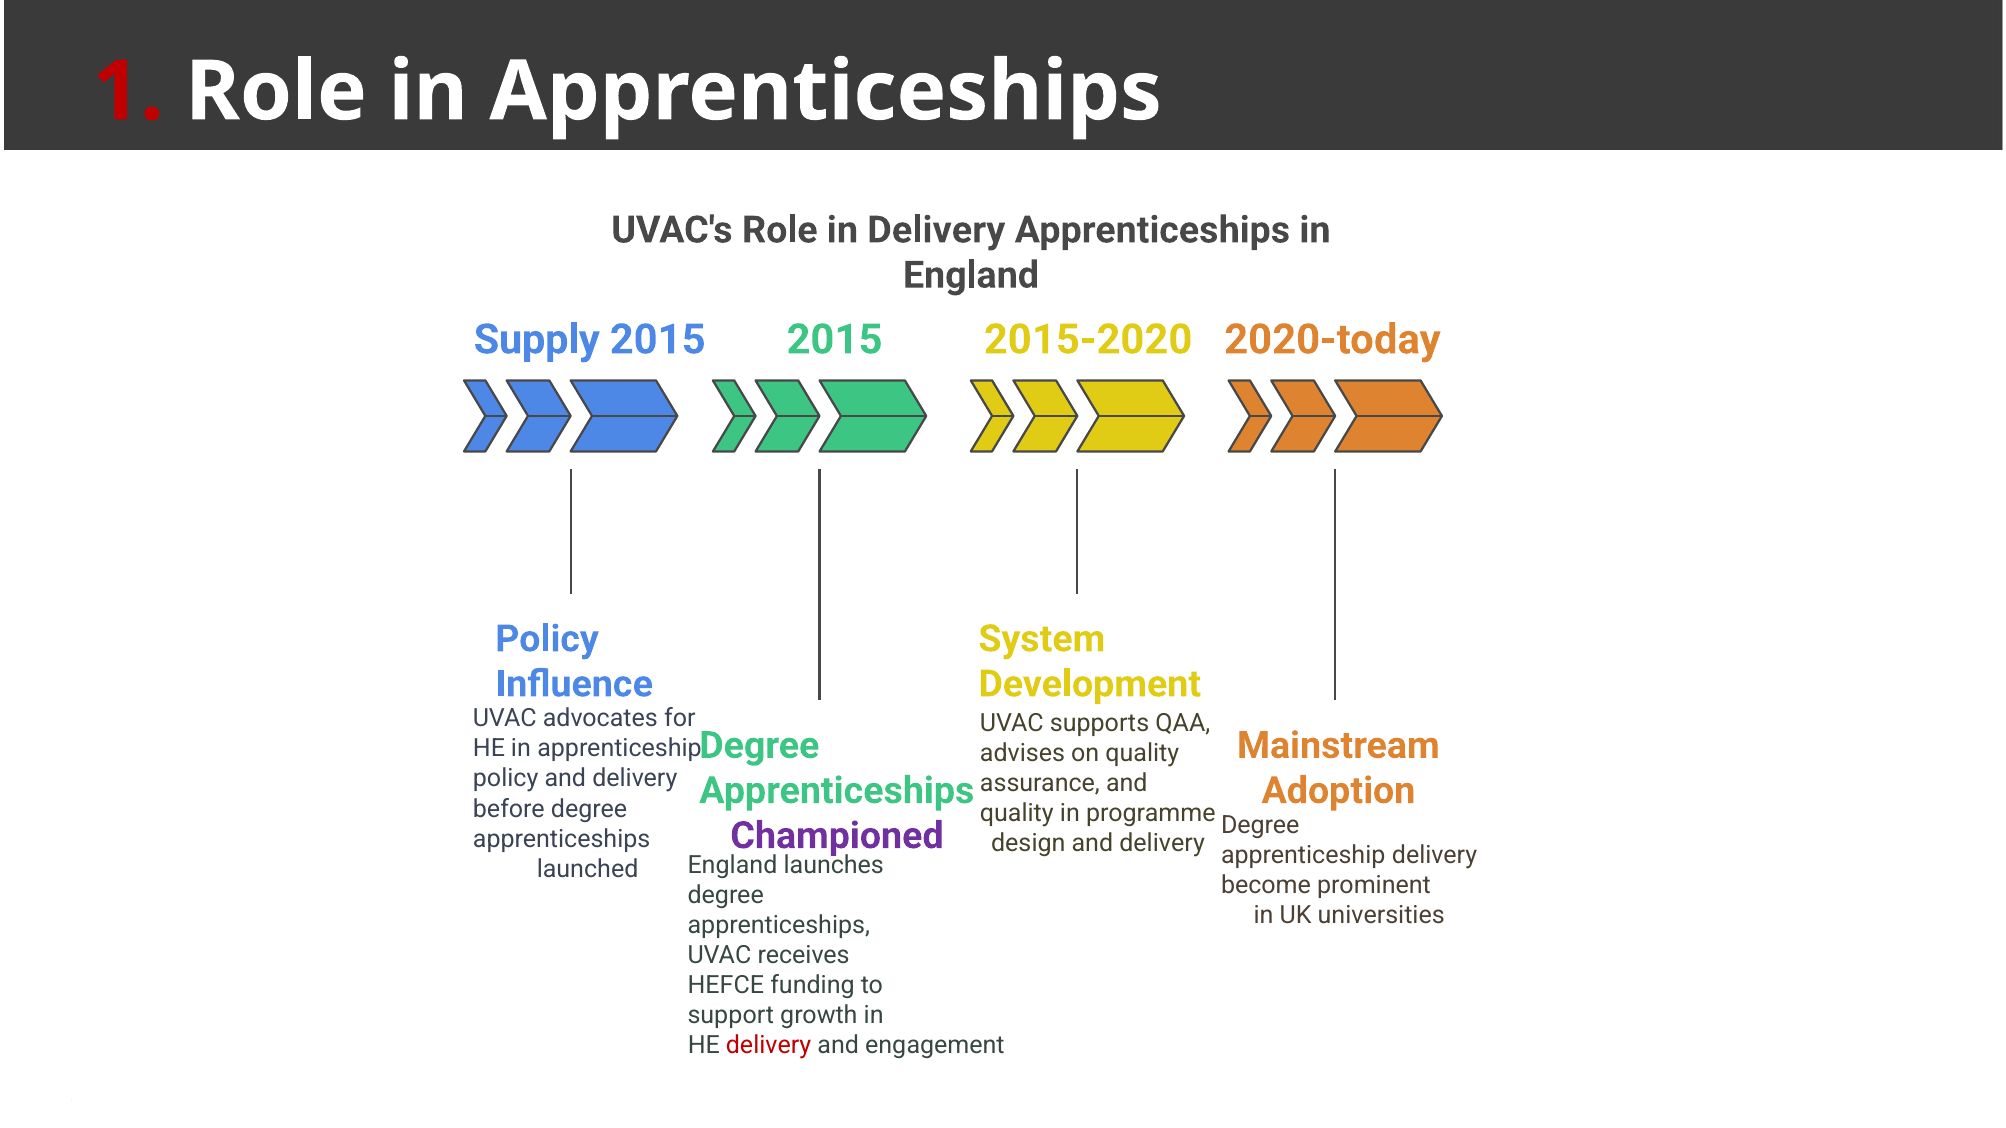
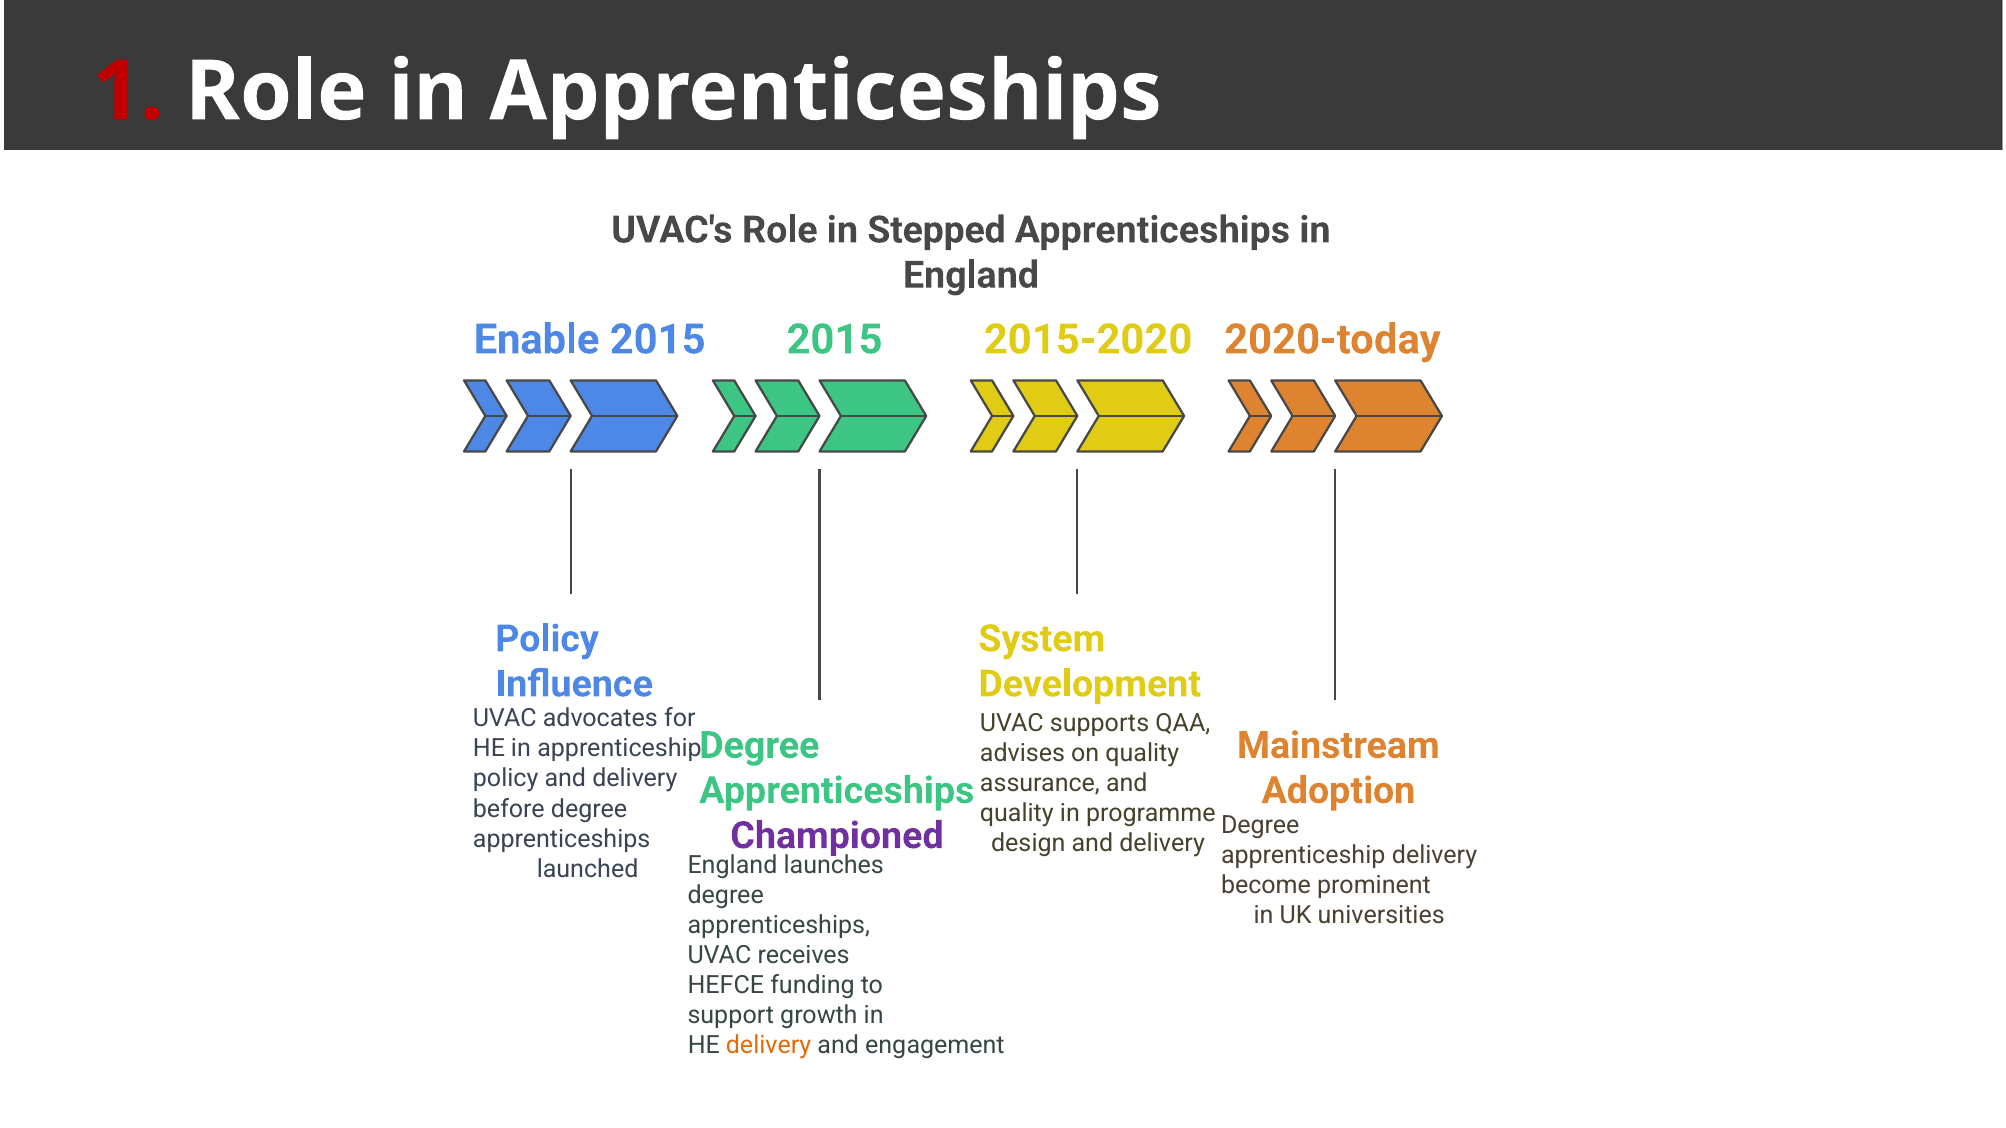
in Delivery: Delivery -> Stepped
Supply: Supply -> Enable
delivery at (769, 1046) colour: red -> orange
